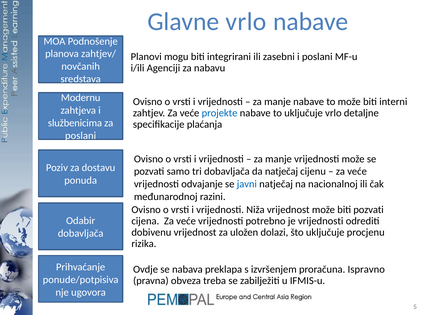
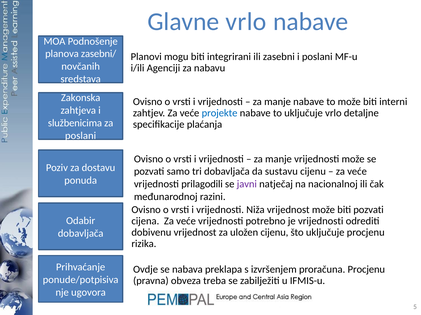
zahtjev/: zahtjev/ -> zasebni/
Modernu: Modernu -> Zakonska
da natječaj: natječaj -> sustavu
odvajanje: odvajanje -> prilagodili
javni colour: blue -> purple
uložen dolazi: dolazi -> cijenu
proračuna Ispravno: Ispravno -> Procjenu
